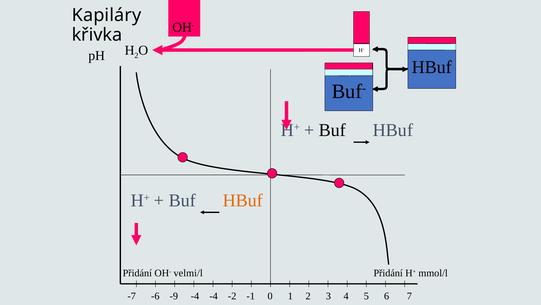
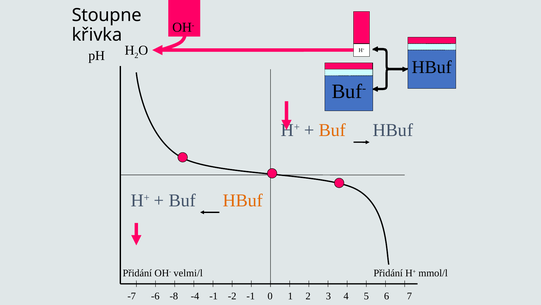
Kapiláry: Kapiláry -> Stoupne
Buf at (332, 130) colour: black -> orange
-9: -9 -> -8
-4 -4: -4 -> -1
